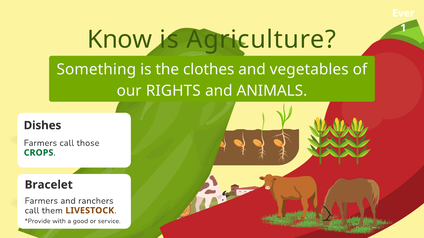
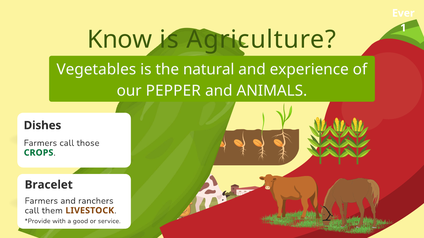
Something: Something -> Vegetables
clothes: clothes -> natural
vegetables: vegetables -> experience
RIGHTS: RIGHTS -> PEPPER
